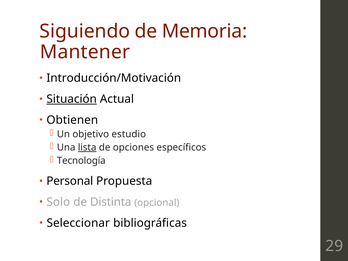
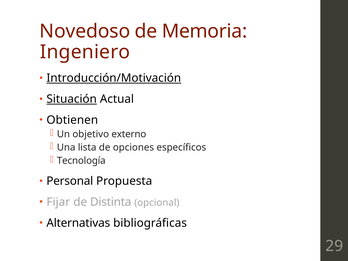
Siguiendo: Siguiendo -> Novedoso
Mantener: Mantener -> Ingeniero
Introducción/Motivación underline: none -> present
estudio: estudio -> externo
lista underline: present -> none
Solo: Solo -> Fijar
Seleccionar: Seleccionar -> Alternativas
